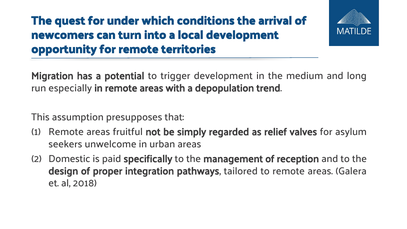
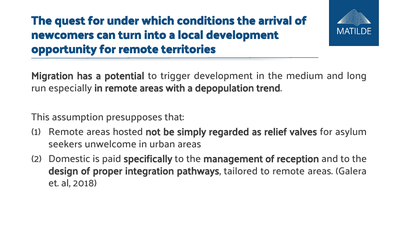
fruitful: fruitful -> hosted
